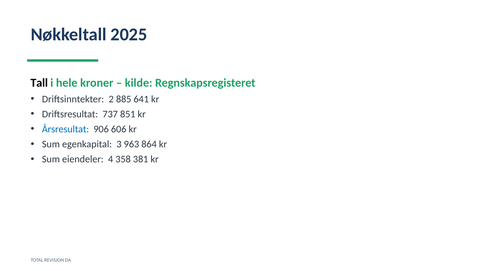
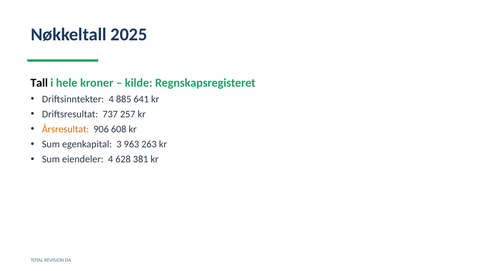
Driftsinntekter 2: 2 -> 4
851: 851 -> 257
Årsresultat colour: blue -> orange
606: 606 -> 608
864: 864 -> 263
358: 358 -> 628
